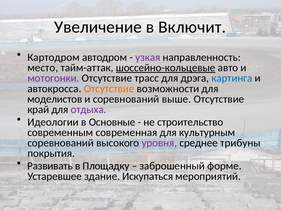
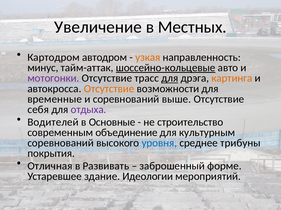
Включит: Включит -> Местных
узкая colour: purple -> orange
место: место -> минус
для at (170, 78) underline: none -> present
картинга colour: blue -> orange
моделистов: моделистов -> временные
край: край -> себя
Идеологии: Идеологии -> Водителей
современная: современная -> объединение
уровня colour: purple -> blue
Развивать: Развивать -> Отличная
Площадку: Площадку -> Развивать
Искупаться: Искупаться -> Идеологии
